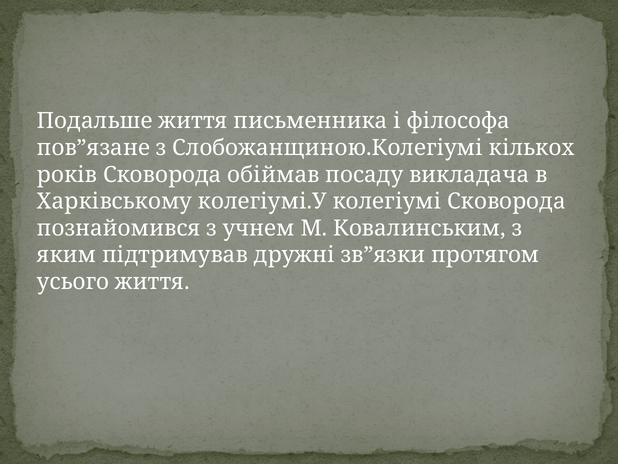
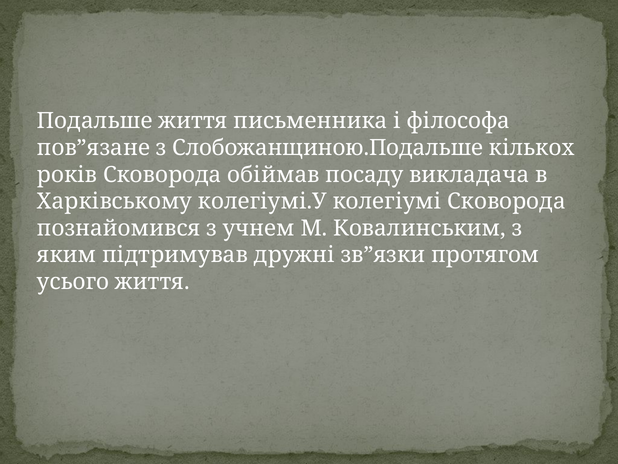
Слобожанщиною.Колегіумі: Слобожанщиною.Колегіумі -> Слобожанщиною.Подальше
